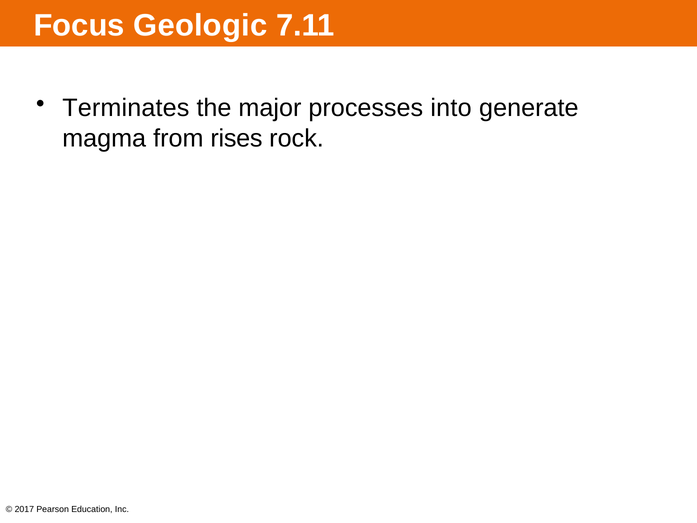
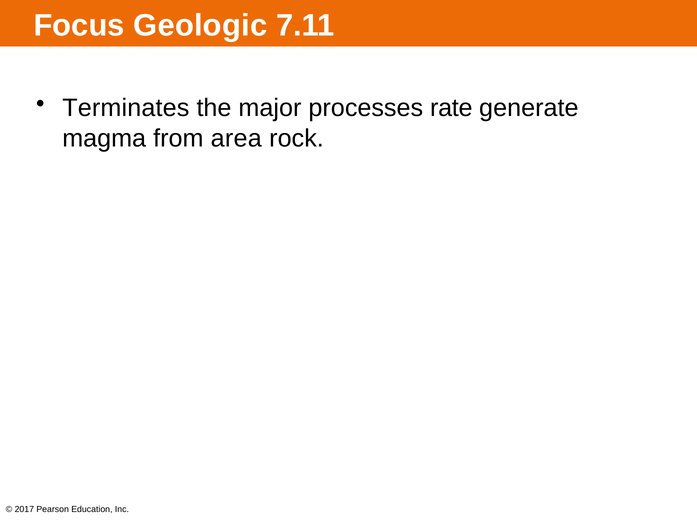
into: into -> rate
rises: rises -> area
